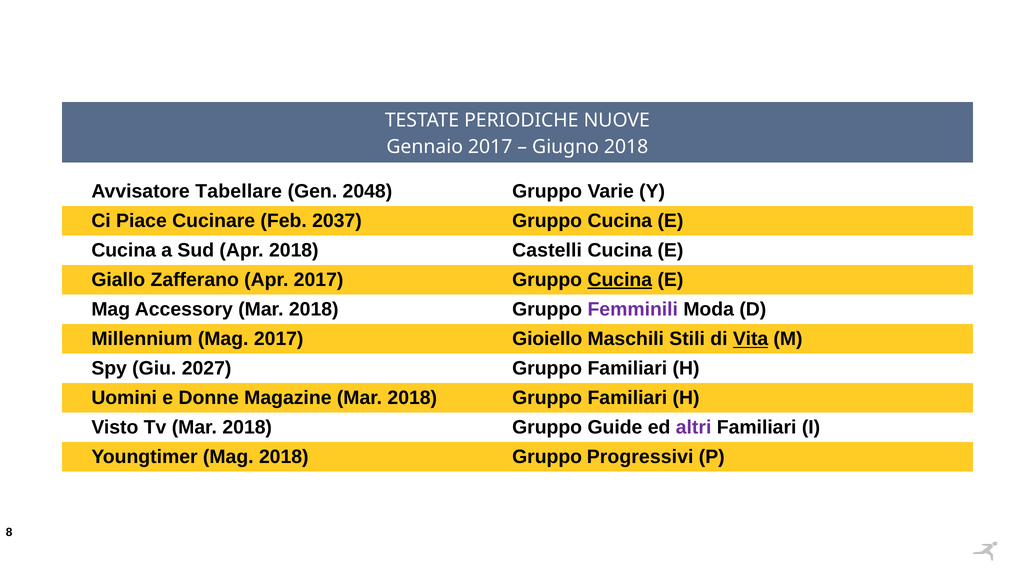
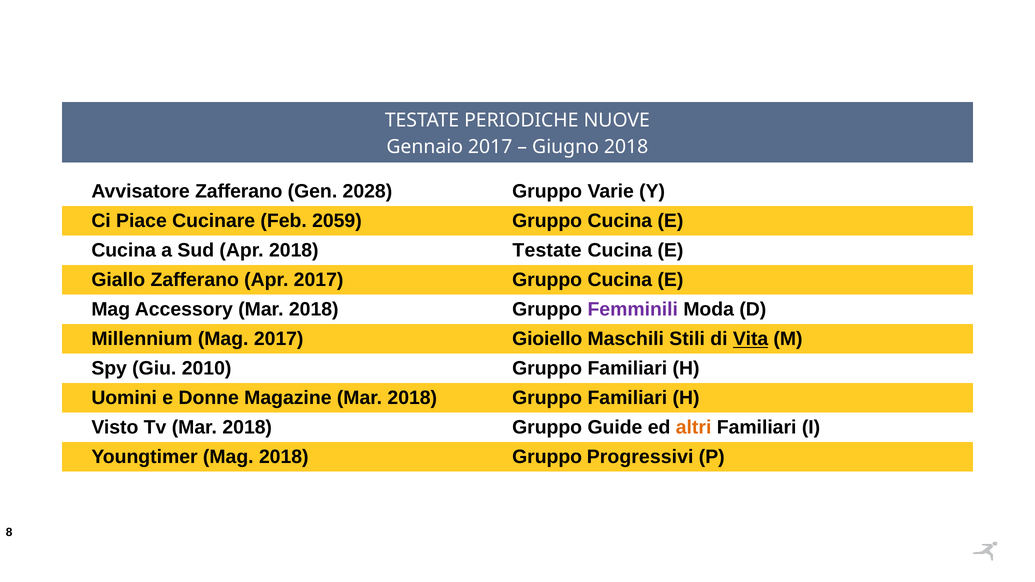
Avvisatore Tabellare: Tabellare -> Zafferano
2048: 2048 -> 2028
2037: 2037 -> 2059
2018 Castelli: Castelli -> Testate
Cucina at (620, 280) underline: present -> none
2027: 2027 -> 2010
altri colour: purple -> orange
